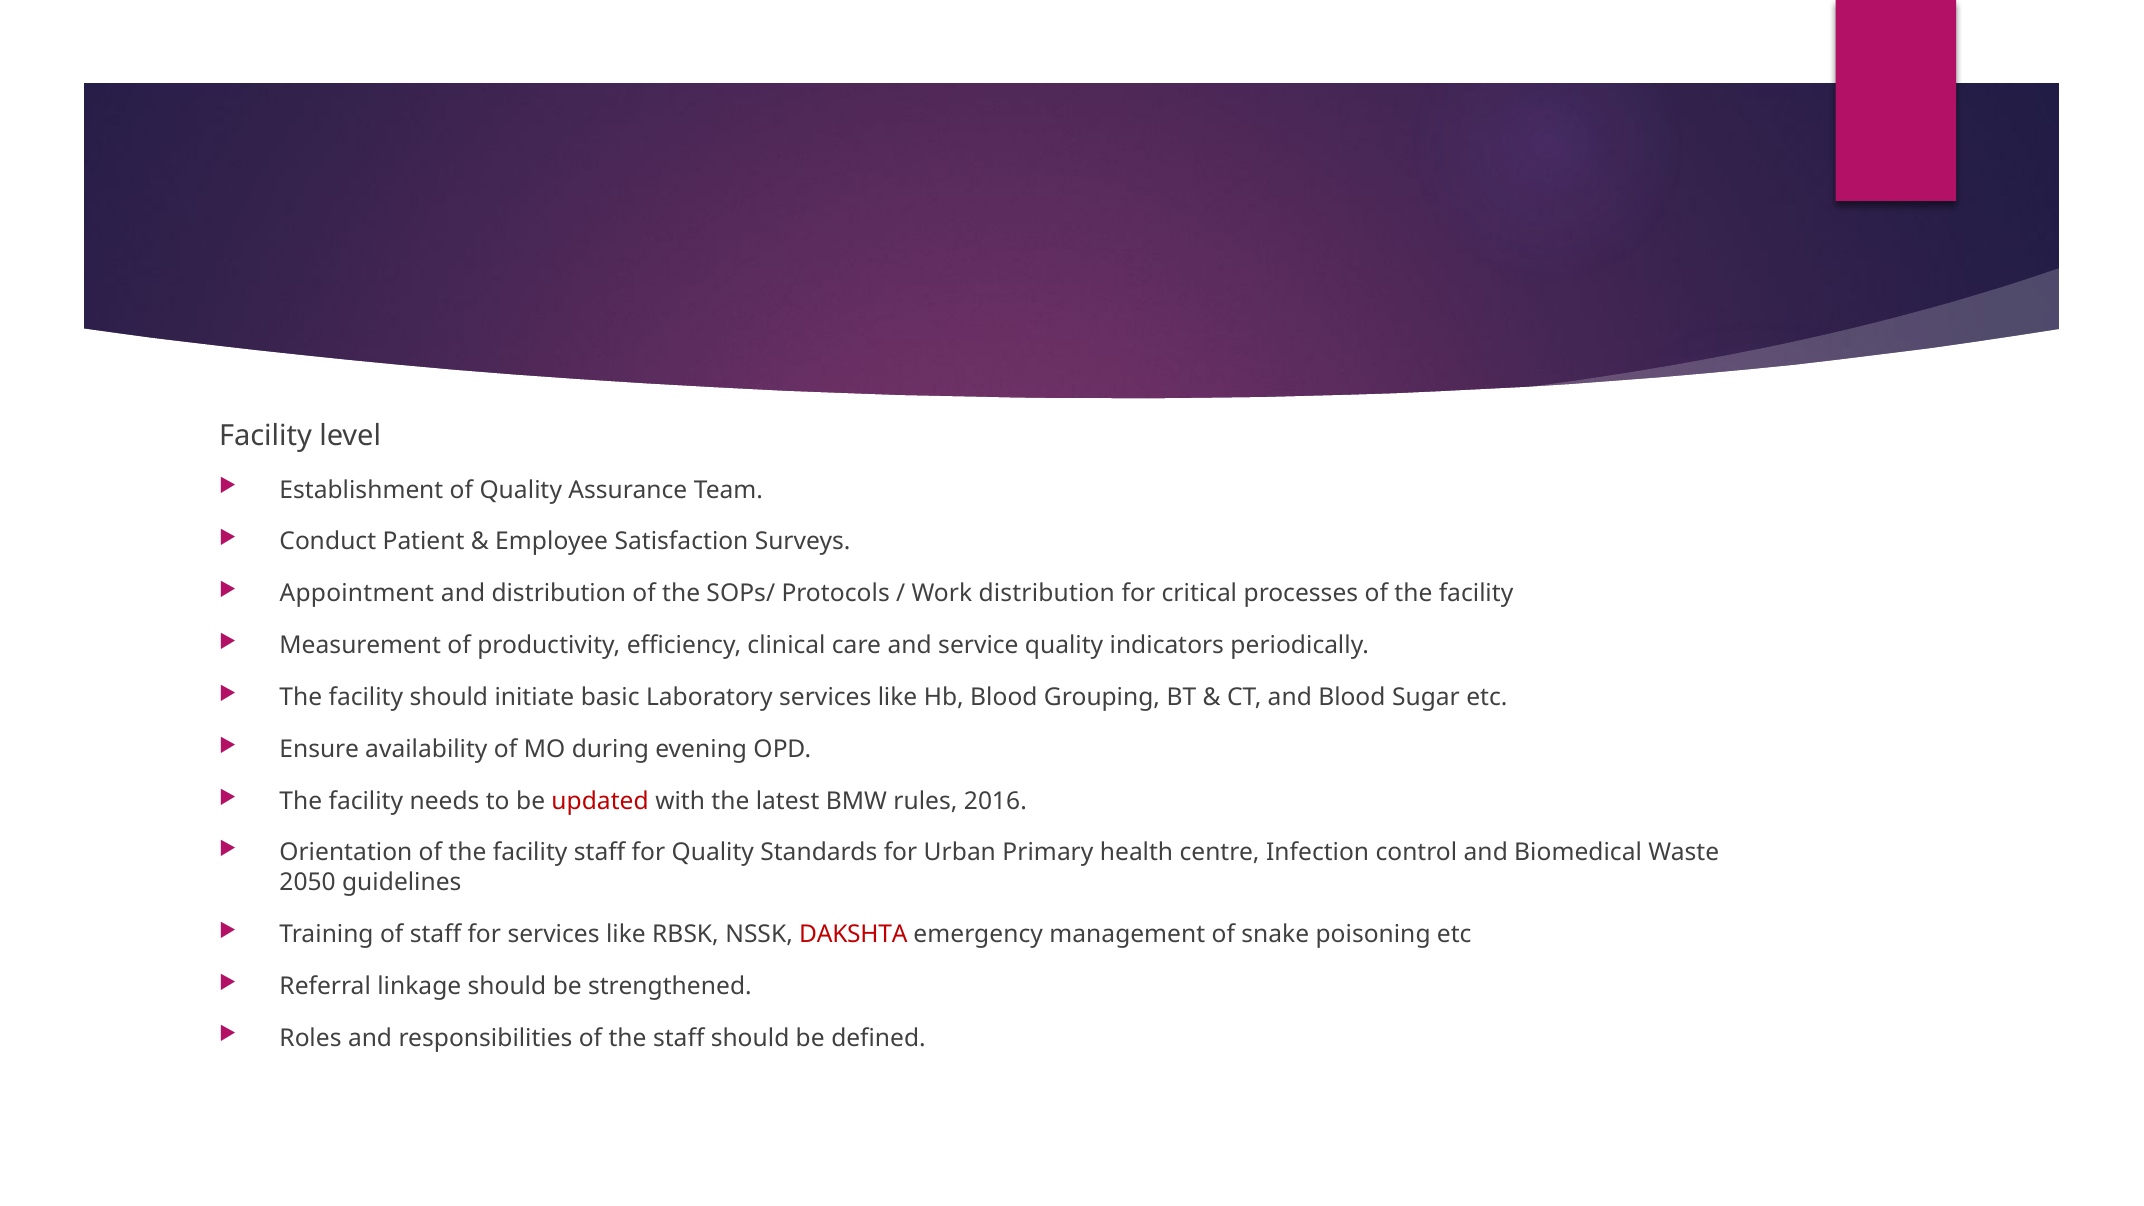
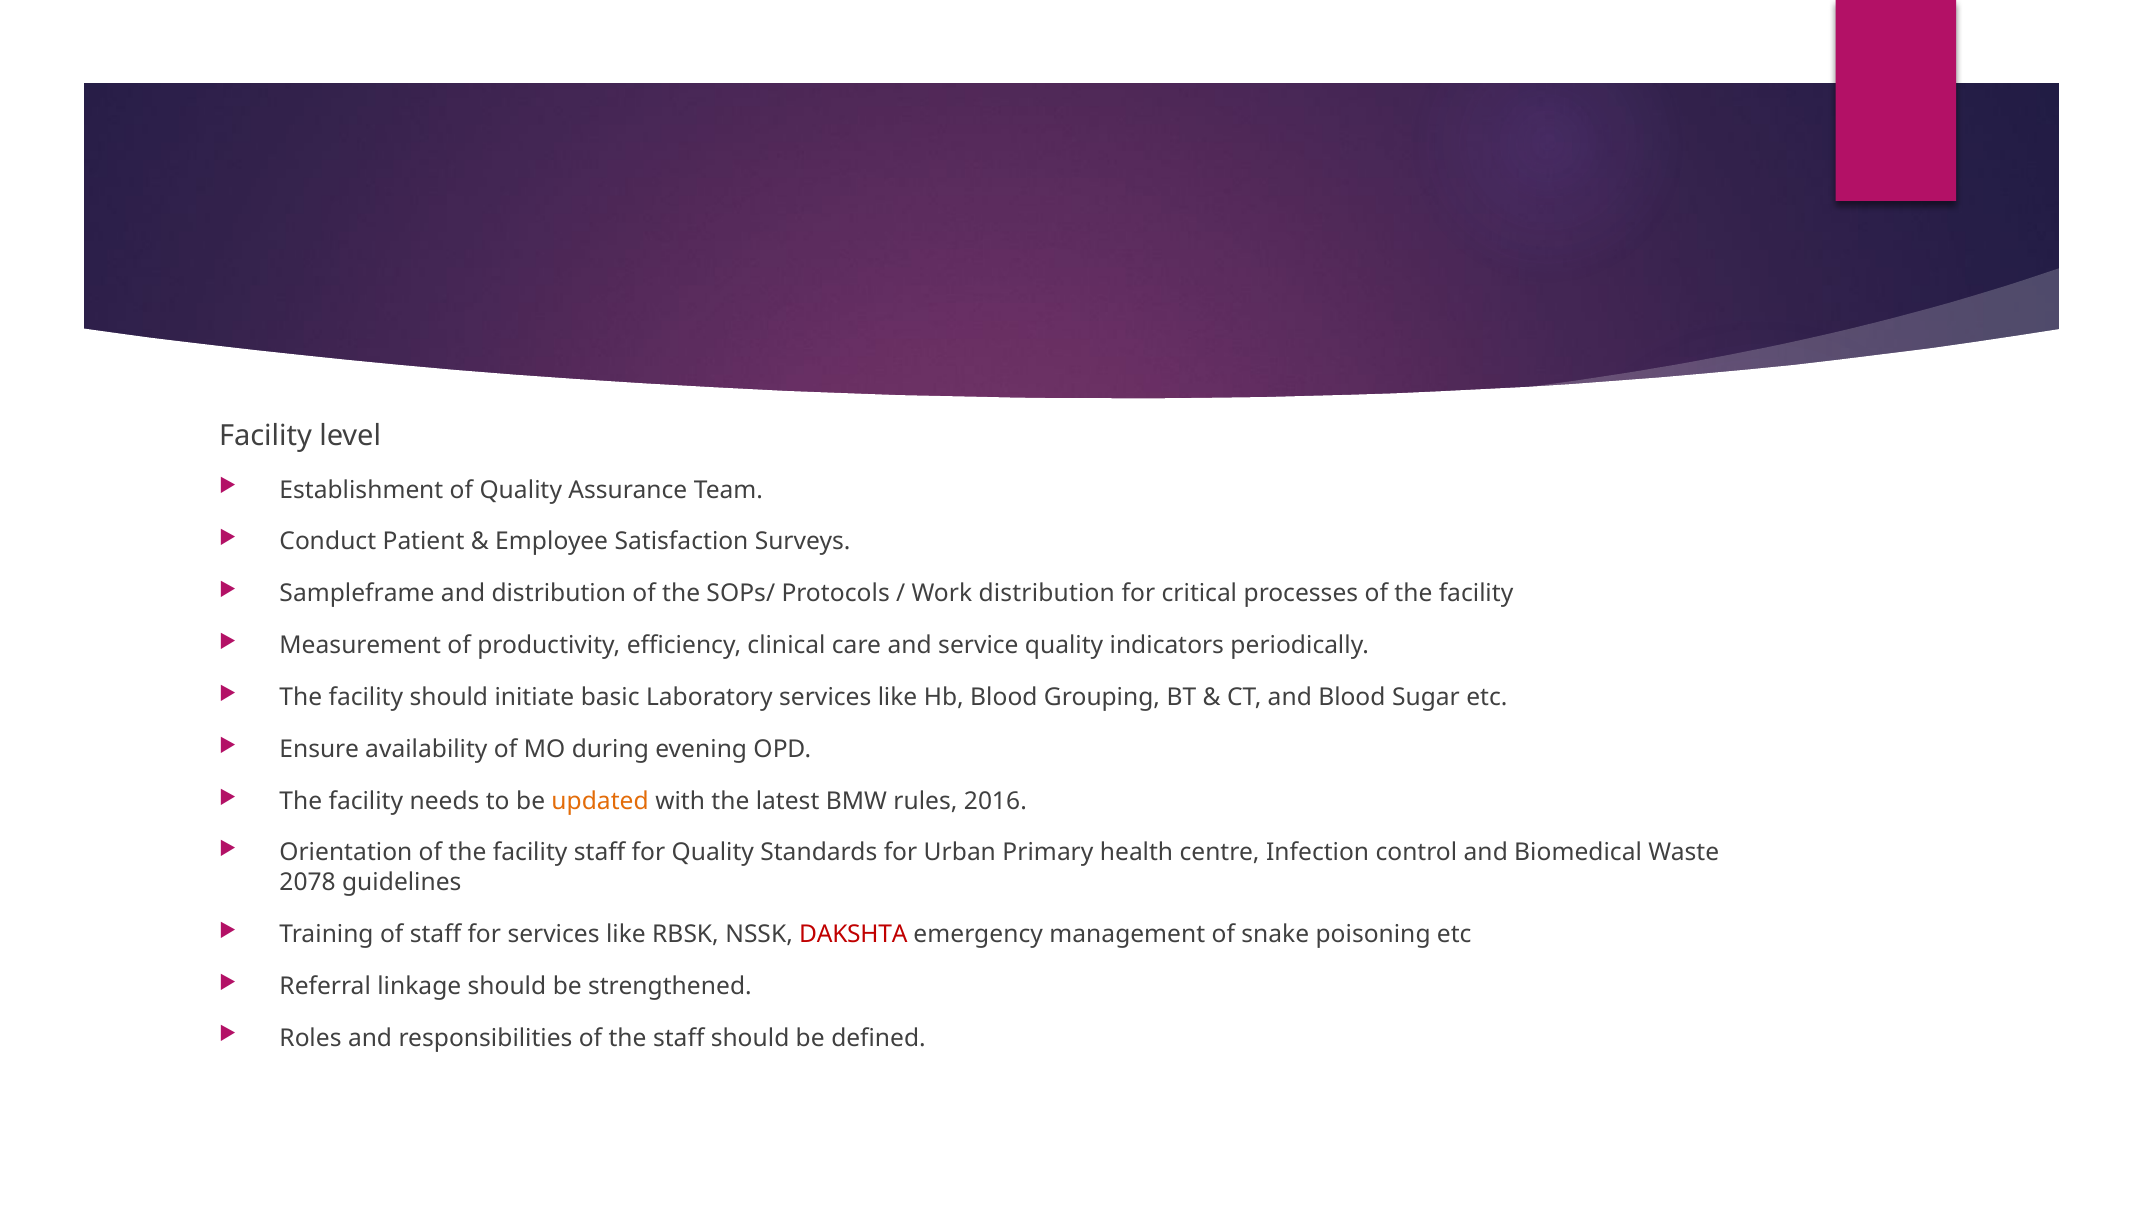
Appointment: Appointment -> Sampleframe
updated colour: red -> orange
2050: 2050 -> 2078
